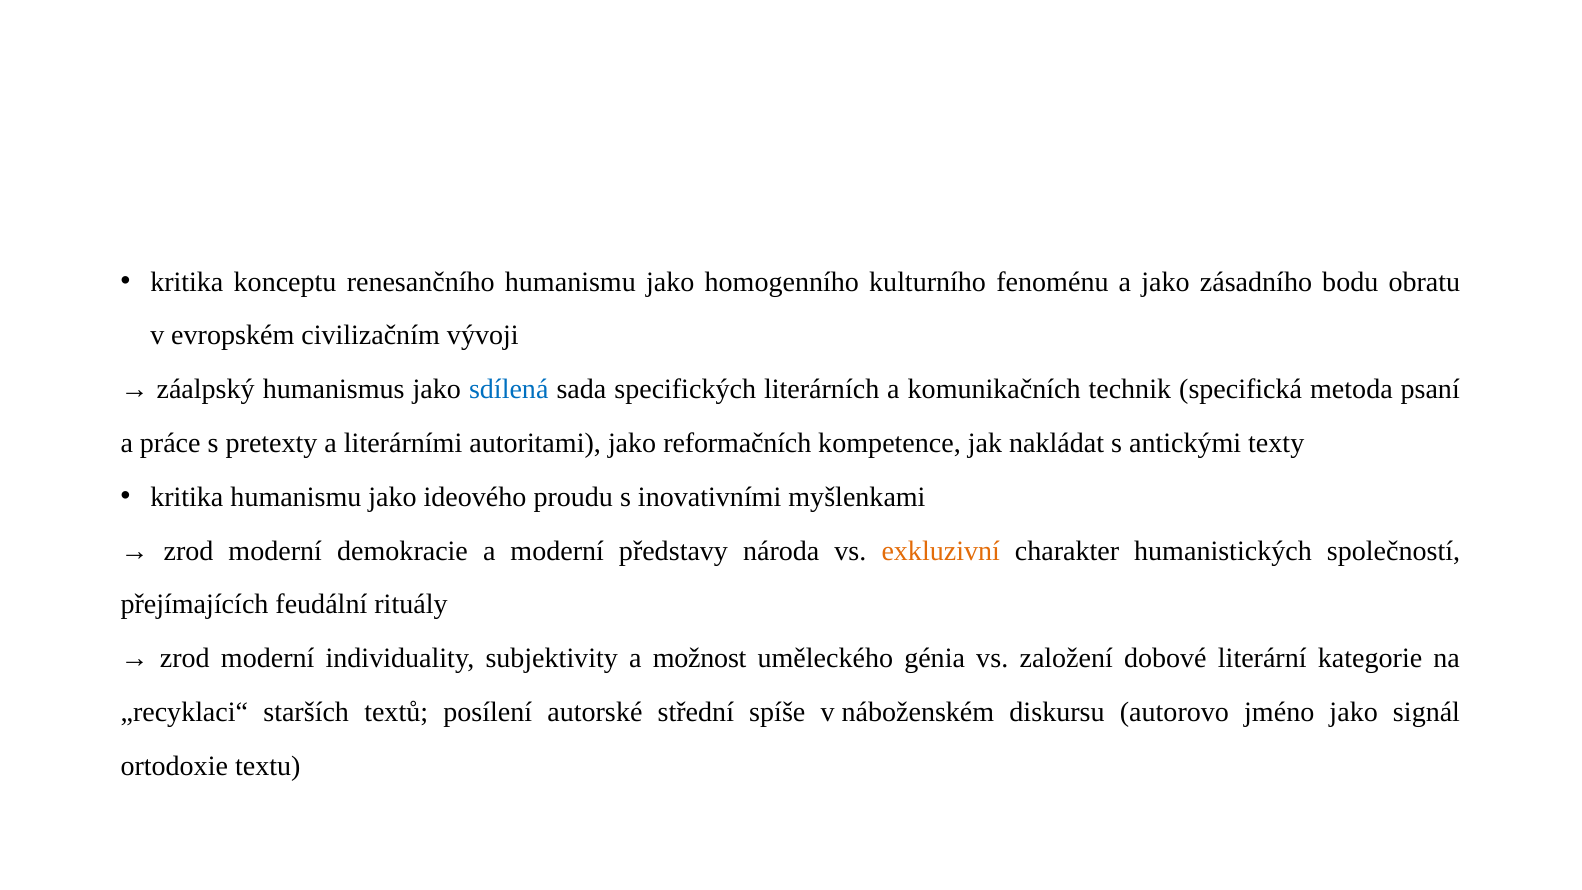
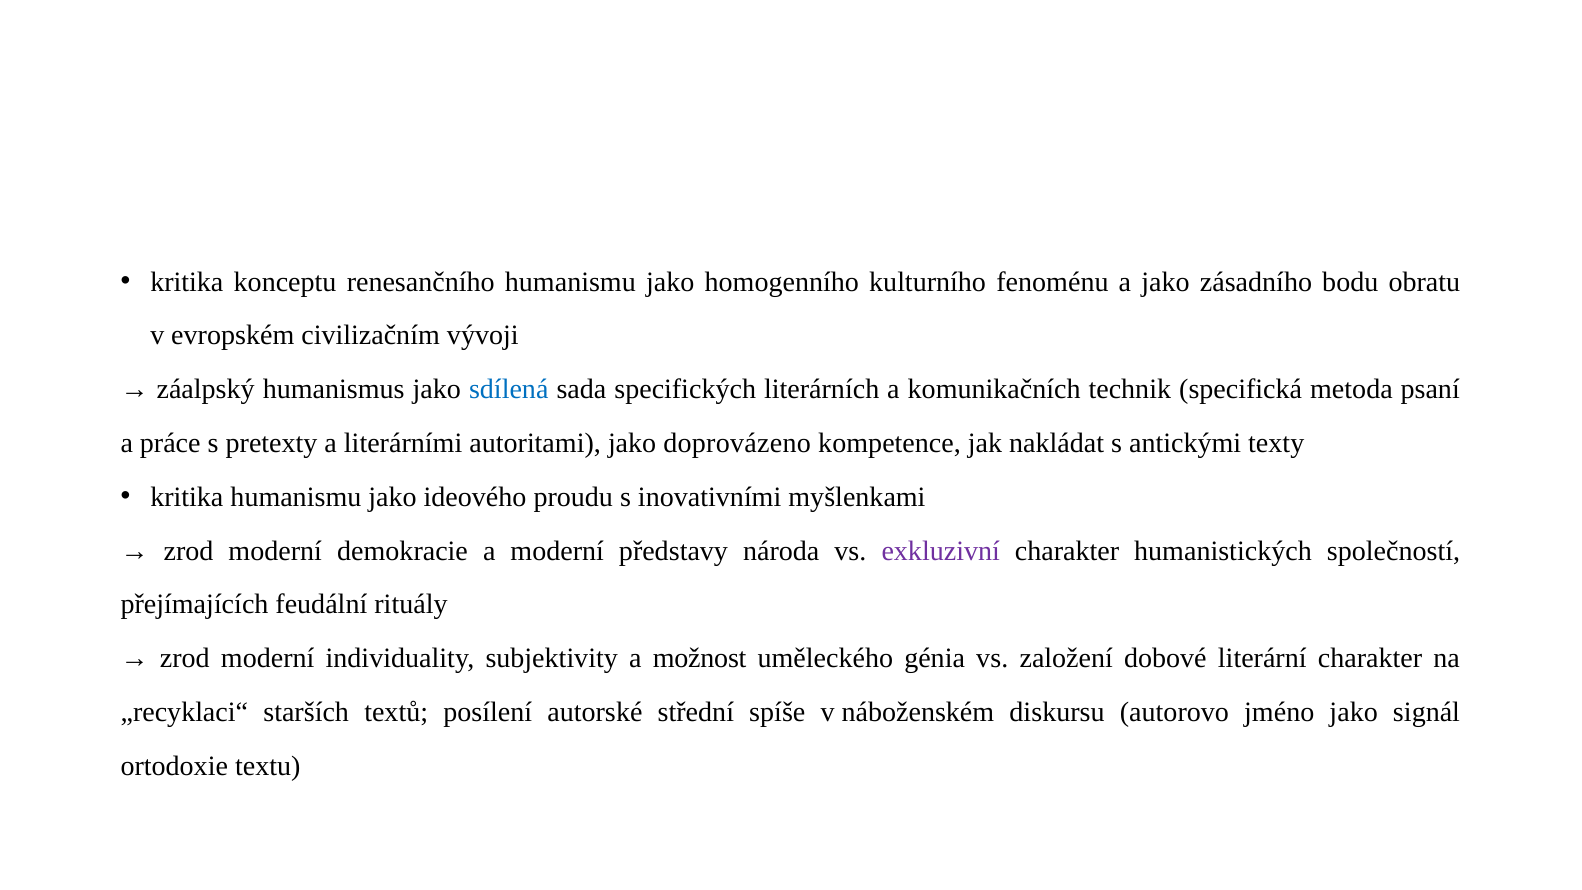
reformačních: reformačních -> doprovázeno
exkluzivní colour: orange -> purple
literární kategorie: kategorie -> charakter
